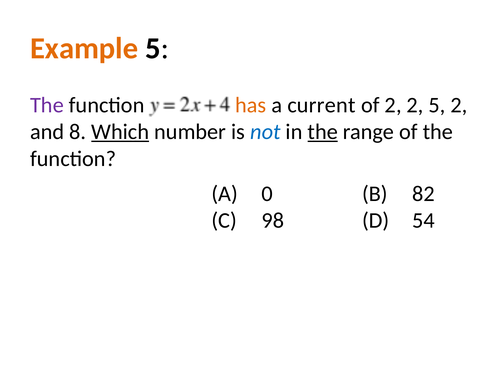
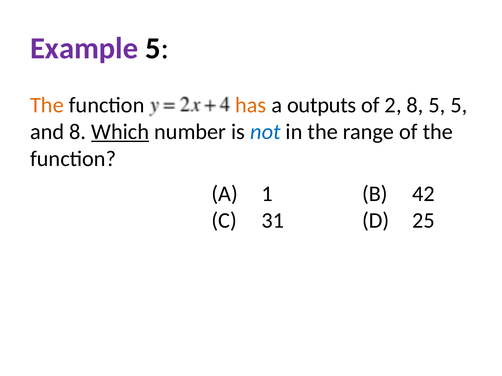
Example colour: orange -> purple
The at (47, 105) colour: purple -> orange
current: current -> outputs
2 2: 2 -> 8
5 2: 2 -> 5
the at (323, 132) underline: present -> none
0: 0 -> 1
82: 82 -> 42
98: 98 -> 31
54: 54 -> 25
